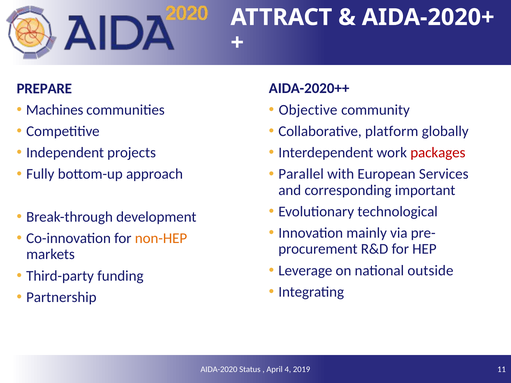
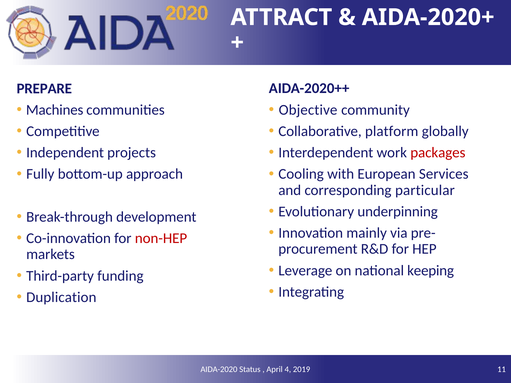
Parallel: Parallel -> Cooling
important: important -> particular
technological: technological -> underpinning
non-HEP colour: orange -> red
outside: outside -> keeping
Partnership: Partnership -> Duplication
